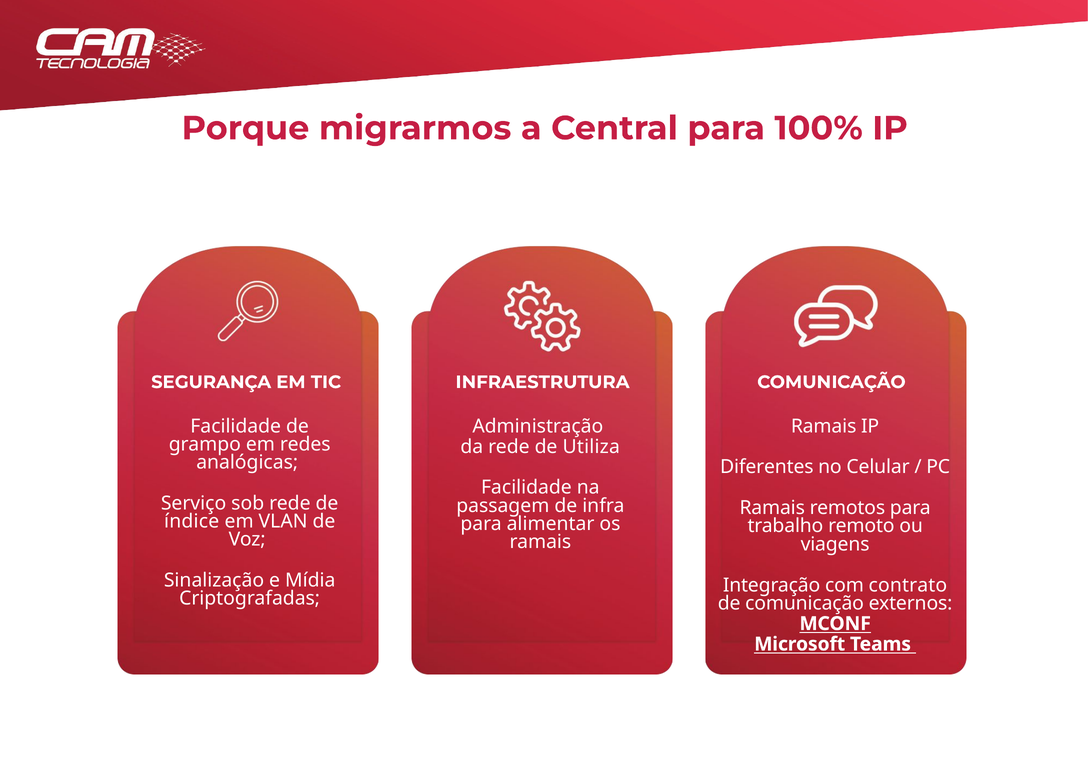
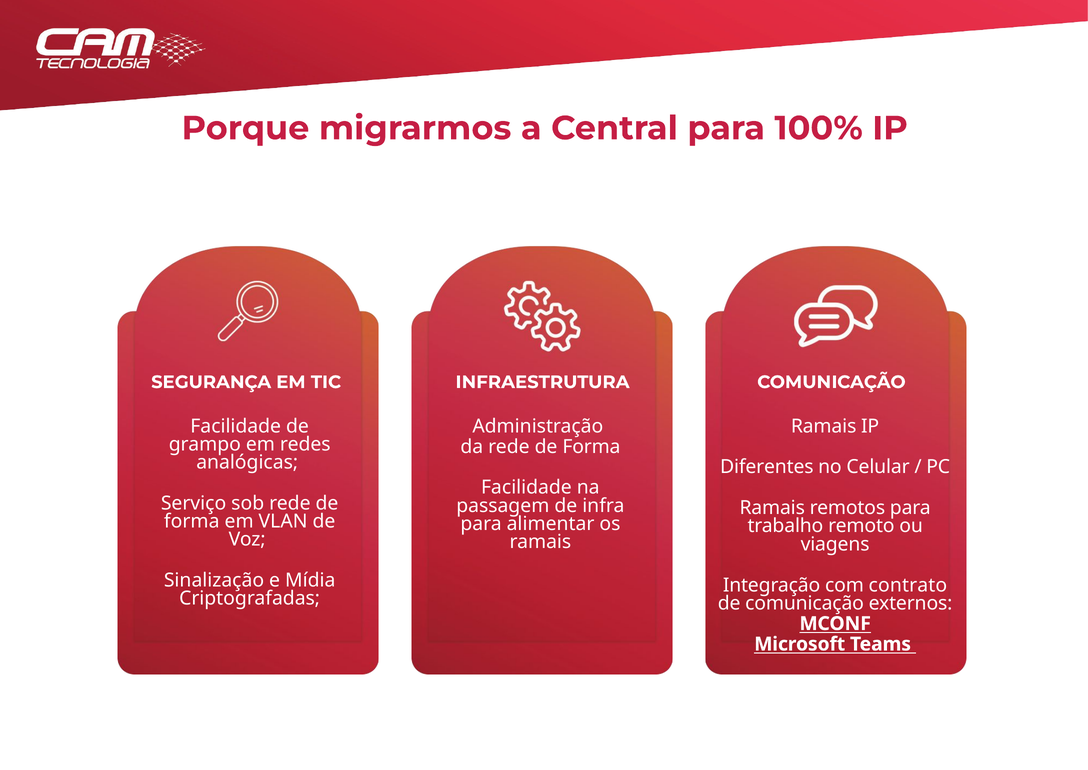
da rede de Utiliza: Utiliza -> Forma
índice at (192, 521): índice -> forma
